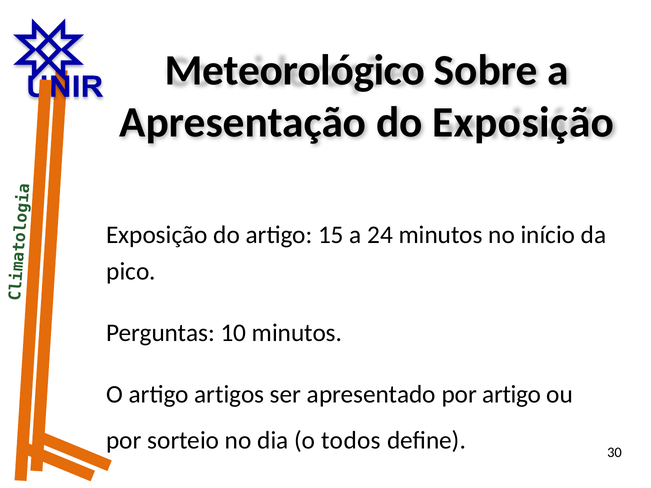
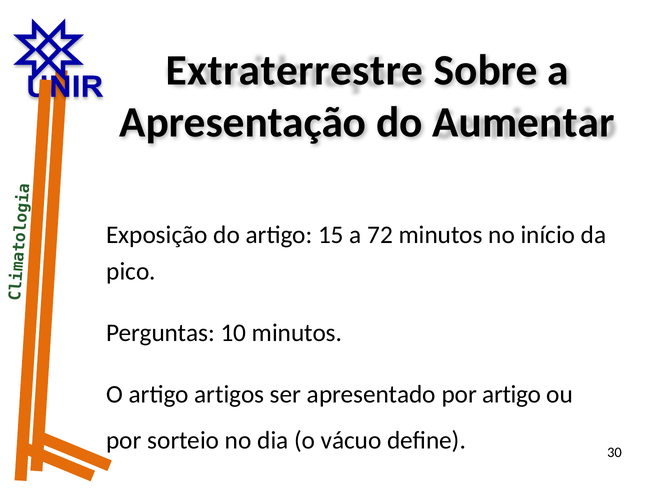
Meteorológico: Meteorológico -> Extraterrestre
do Exposição: Exposição -> Aumentar
24: 24 -> 72
todos: todos -> vácuo
